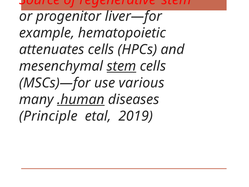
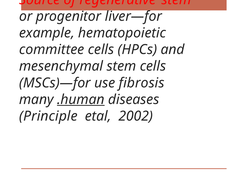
attenuates: attenuates -> committee
stem at (121, 66) underline: present -> none
various: various -> fibrosis
2019: 2019 -> 2002
